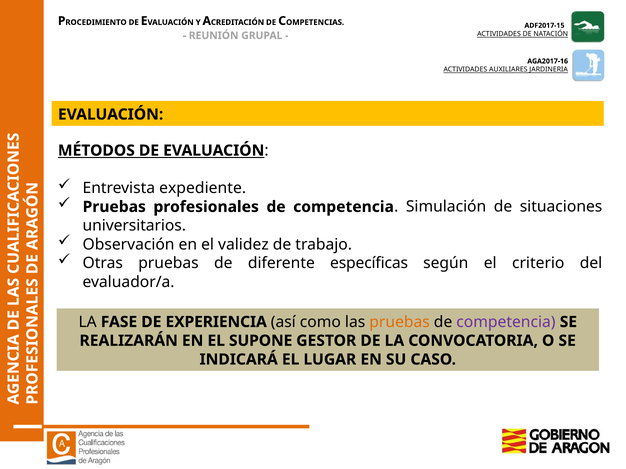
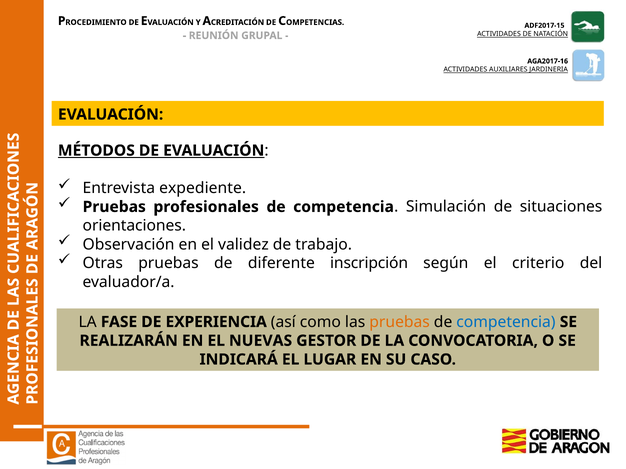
universitarios: universitarios -> orientaciones
específicas: específicas -> inscripción
competencia at (506, 322) colour: purple -> blue
SUPONE: SUPONE -> NUEVAS
